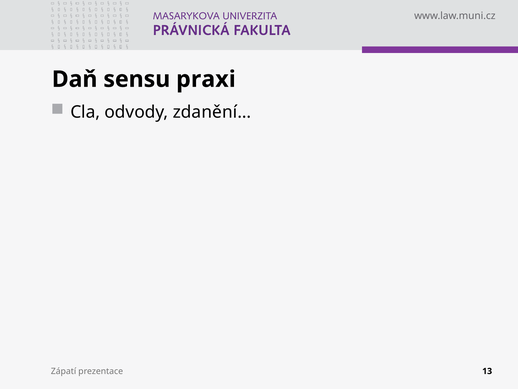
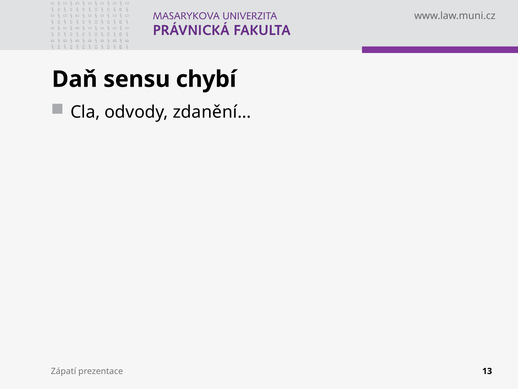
praxi: praxi -> chybí
